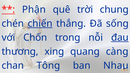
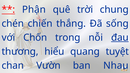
chiến underline: present -> none
xing: xing -> hiểu
càng: càng -> tuyệt
Tông: Tông -> Vườn
